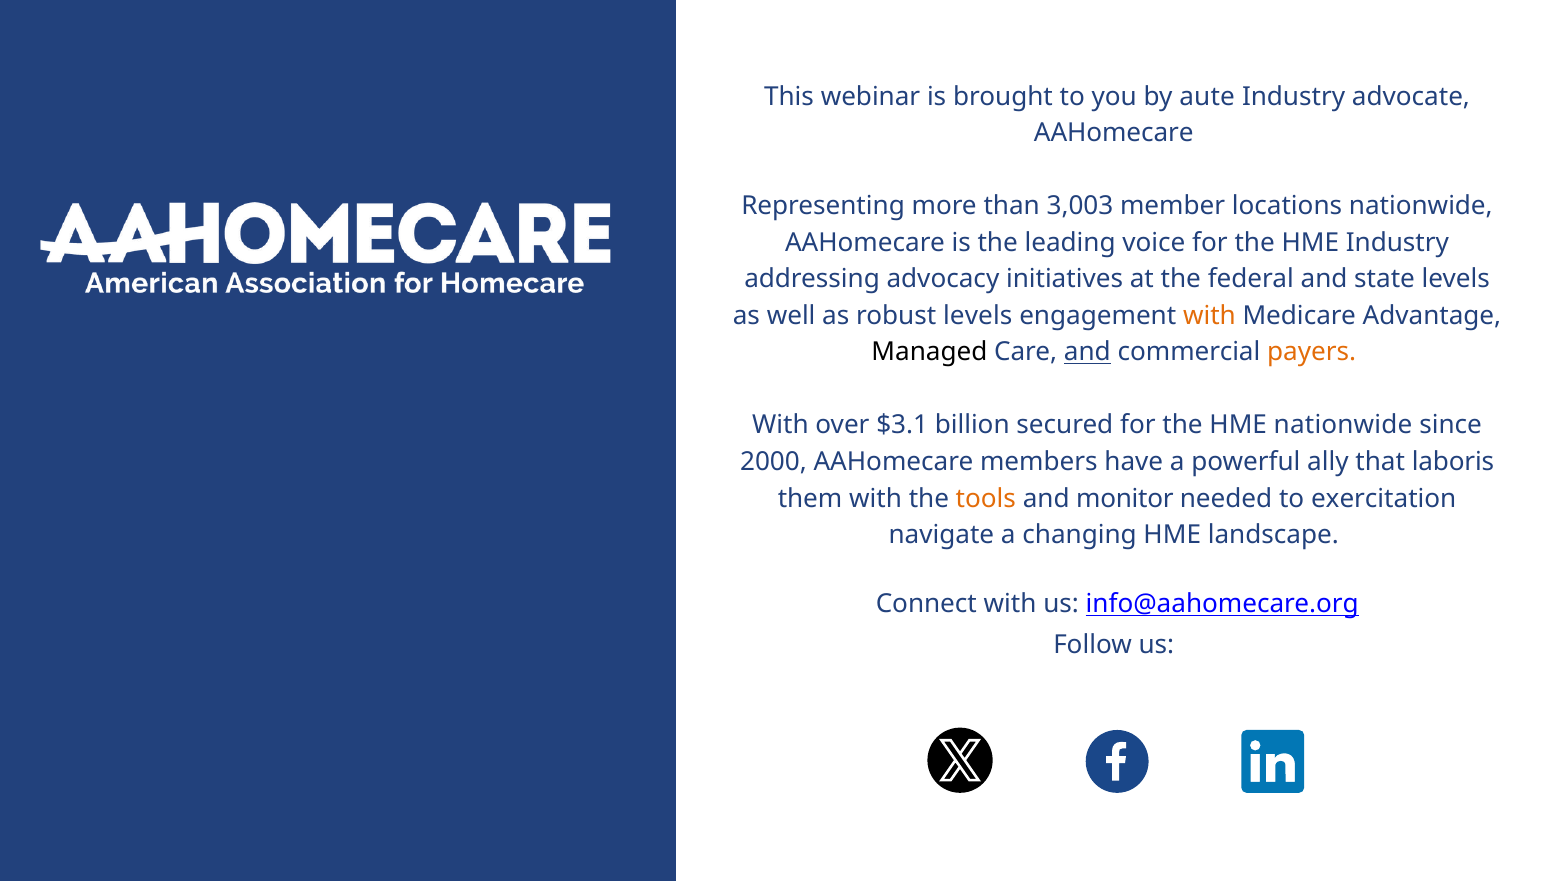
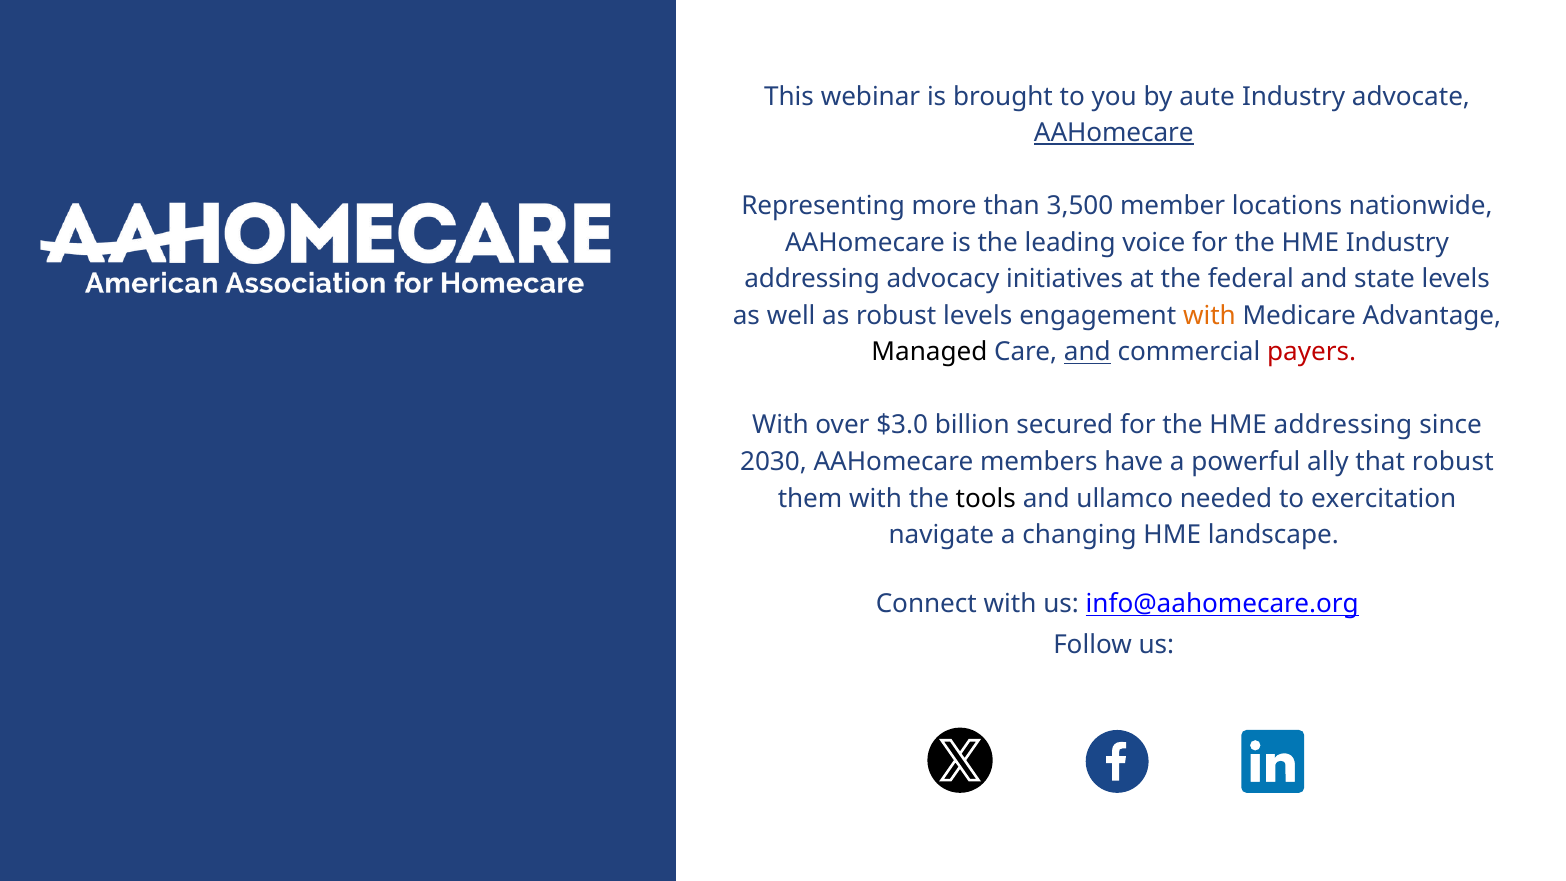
AAHomecare at (1114, 133) underline: none -> present
3,003: 3,003 -> 3,500
payers colour: orange -> red
$3.1: $3.1 -> $3.0
HME nationwide: nationwide -> addressing
2000: 2000 -> 2030
that laboris: laboris -> robust
tools colour: orange -> black
monitor: monitor -> ullamco
